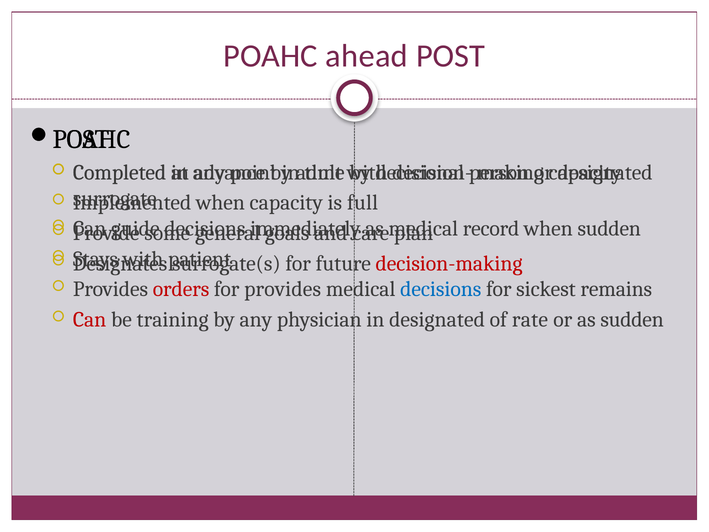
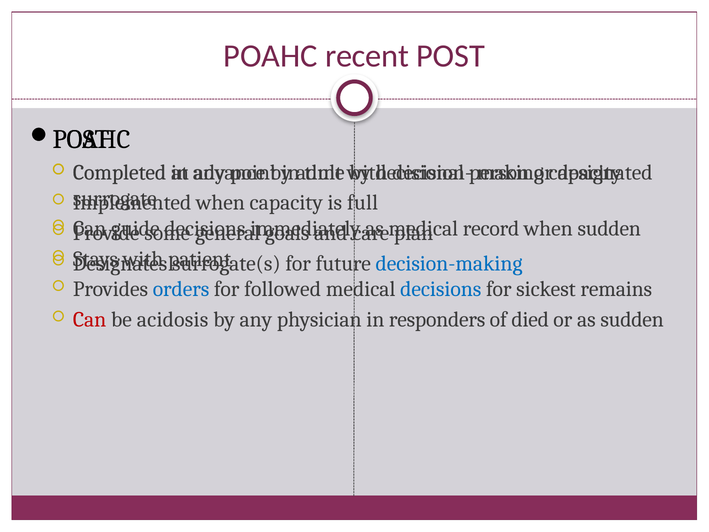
ahead: ahead -> recent
decision-making colour: red -> blue
orders colour: red -> blue
for provides: provides -> followed
training: training -> acidosis
in designated: designated -> responders
rate: rate -> died
